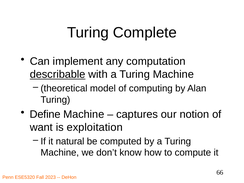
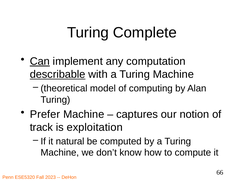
Can underline: none -> present
Define: Define -> Prefer
want: want -> track
